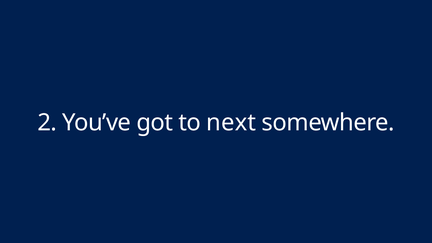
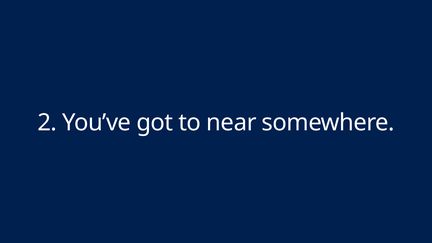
next: next -> near
